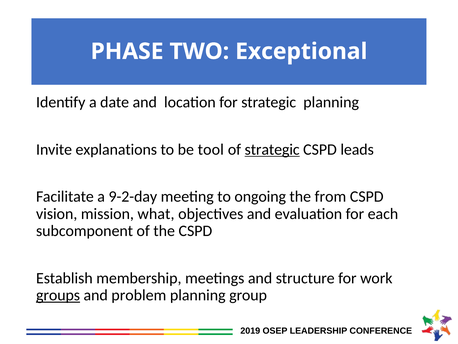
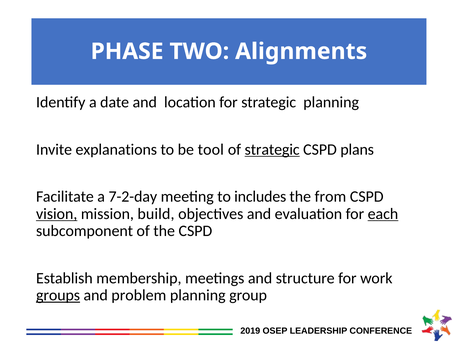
Exceptional: Exceptional -> Alignments
leads: leads -> plans
9-2-day: 9-2-day -> 7-2-day
ongoing: ongoing -> includes
vision underline: none -> present
what: what -> build
each underline: none -> present
